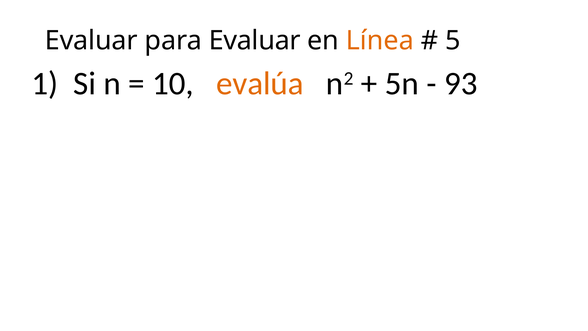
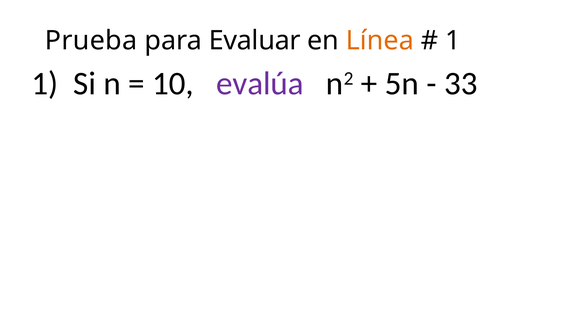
Evaluar at (91, 41): Evaluar -> Prueba
5 at (453, 41): 5 -> 1
evalúa colour: orange -> purple
93: 93 -> 33
